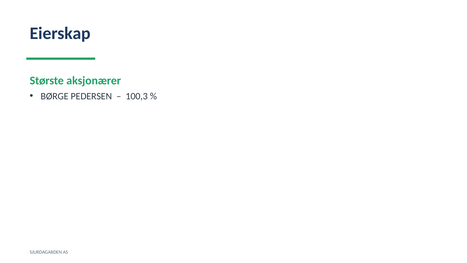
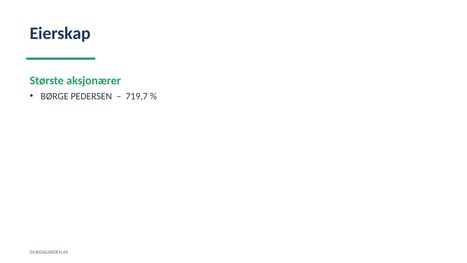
100,3: 100,3 -> 719,7
